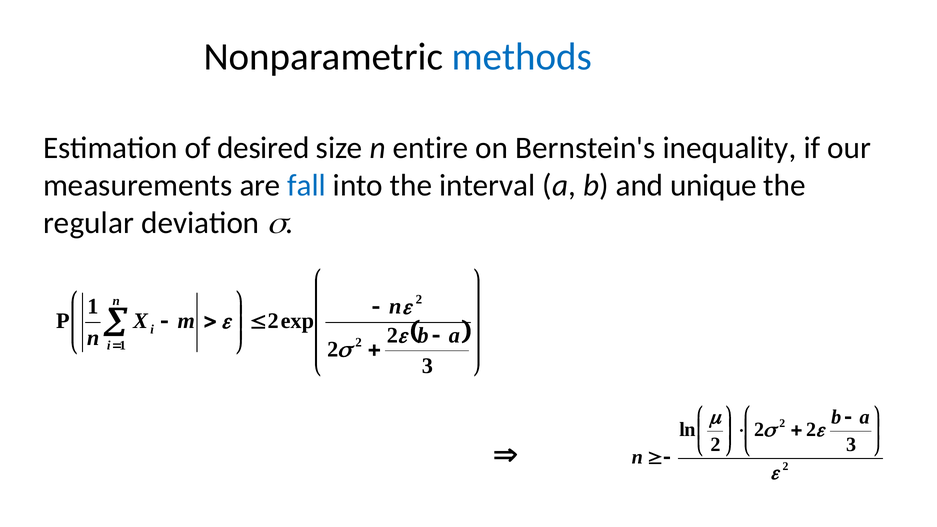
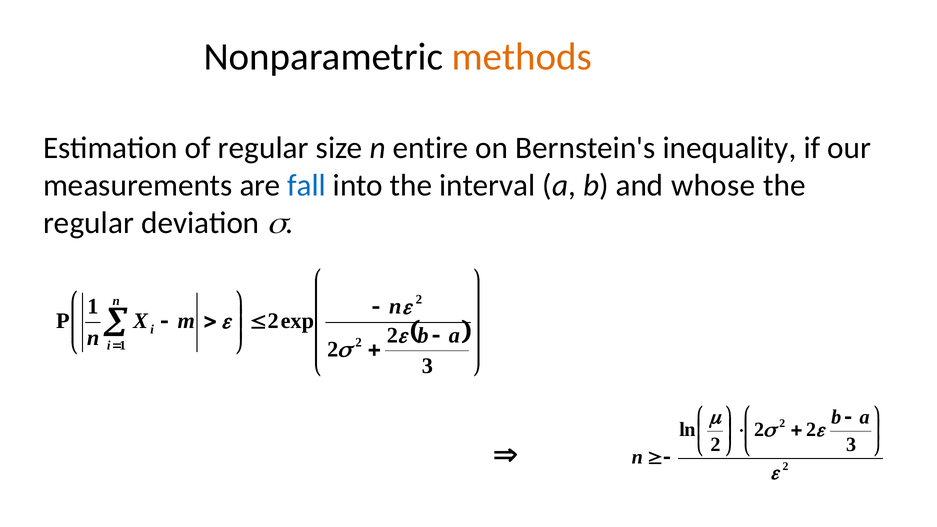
methods colour: blue -> orange
of desired: desired -> regular
unique: unique -> whose
